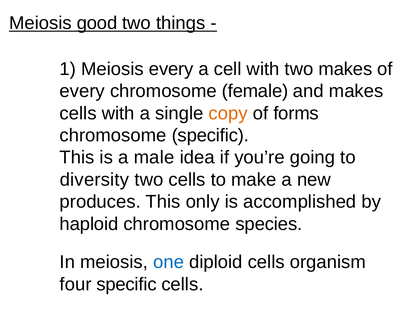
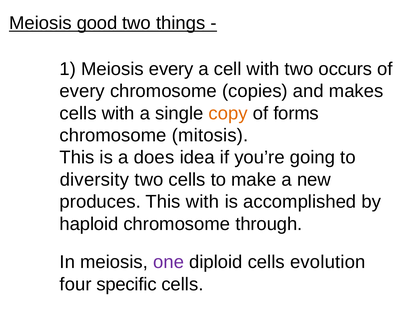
two makes: makes -> occurs
female: female -> copies
chromosome specific: specific -> mitosis
male: male -> does
This only: only -> with
species: species -> through
one colour: blue -> purple
organism: organism -> evolution
